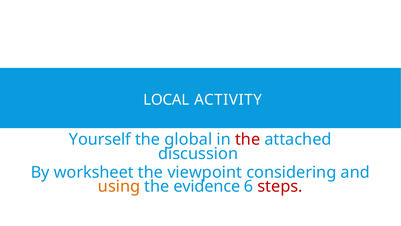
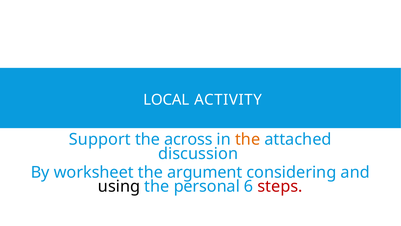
Yourself: Yourself -> Support
global: global -> across
the at (248, 139) colour: red -> orange
viewpoint: viewpoint -> argument
using colour: orange -> black
evidence: evidence -> personal
